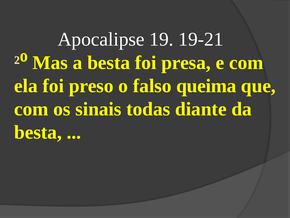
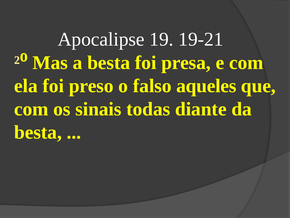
queima: queima -> aqueles
